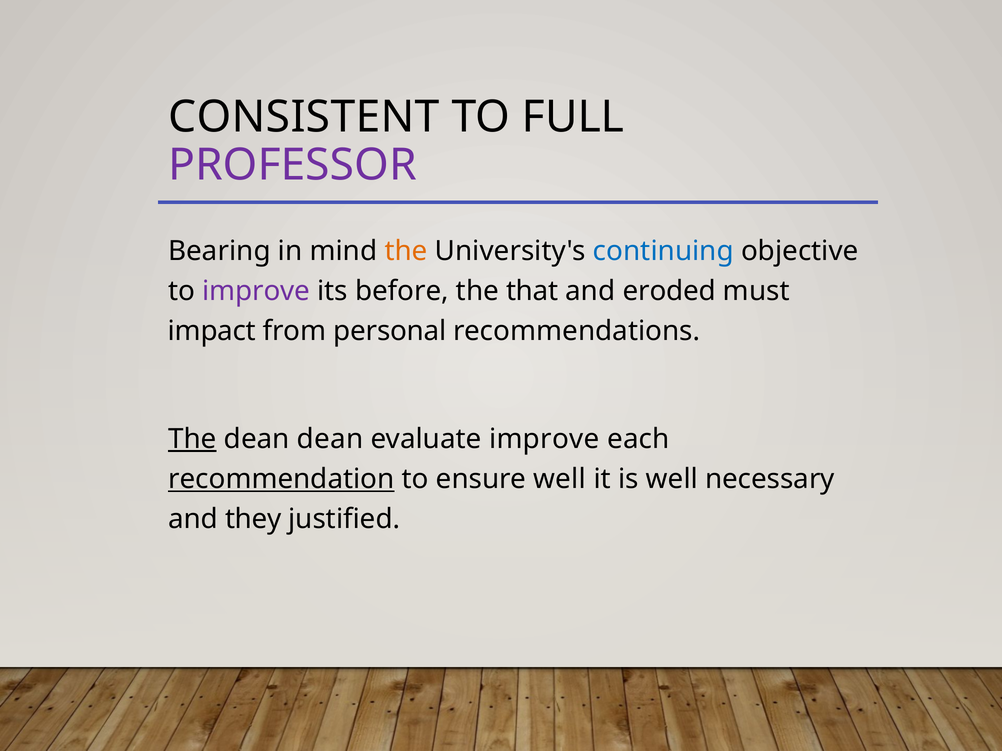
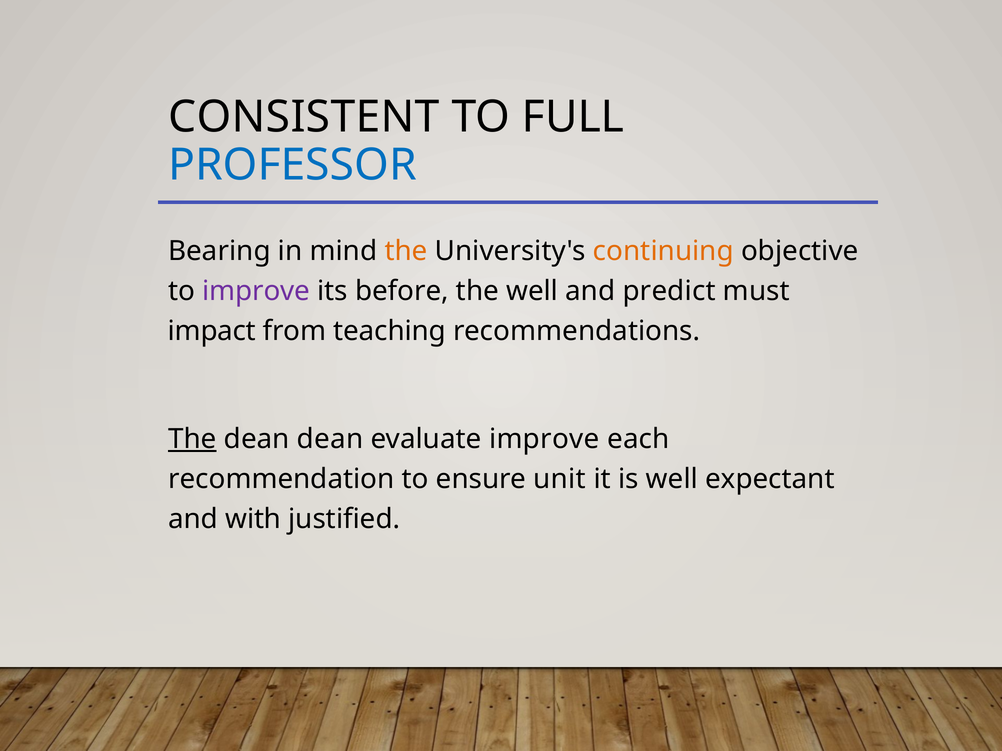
PROFESSOR colour: purple -> blue
continuing colour: blue -> orange
the that: that -> well
eroded: eroded -> predict
personal: personal -> teaching
recommendation underline: present -> none
ensure well: well -> unit
necessary: necessary -> expectant
they: they -> with
